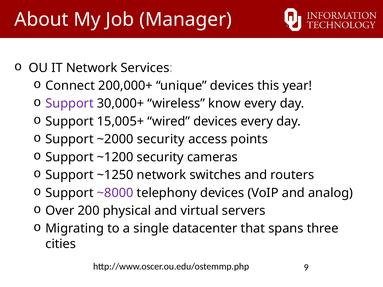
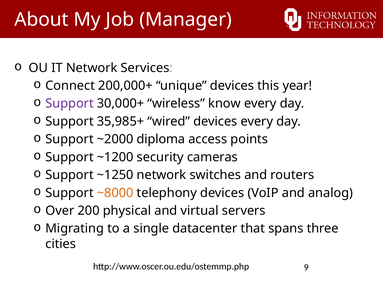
15,005+: 15,005+ -> 35,985+
~2000 security: security -> diploma
~8000 colour: purple -> orange
